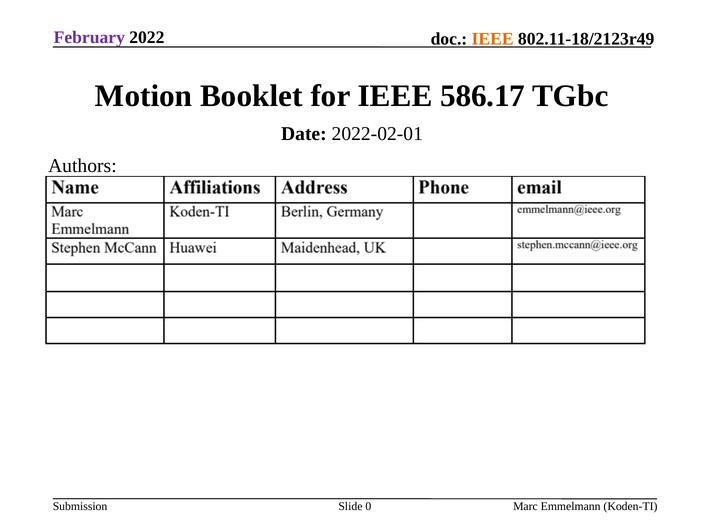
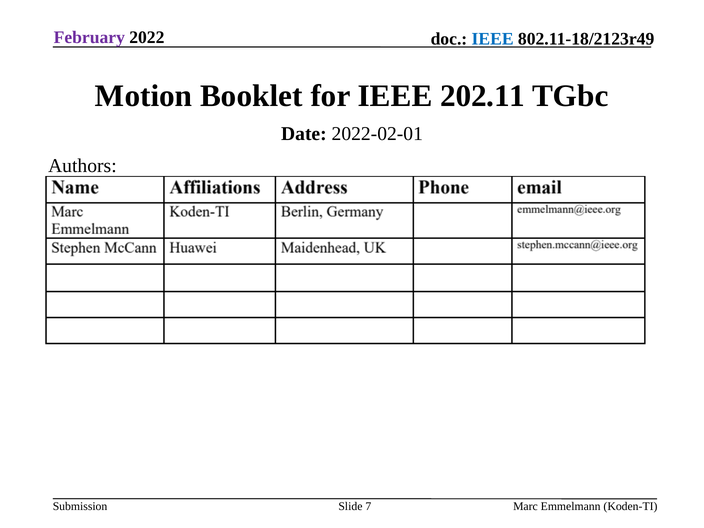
IEEE at (493, 39) colour: orange -> blue
586.17: 586.17 -> 202.11
0: 0 -> 7
